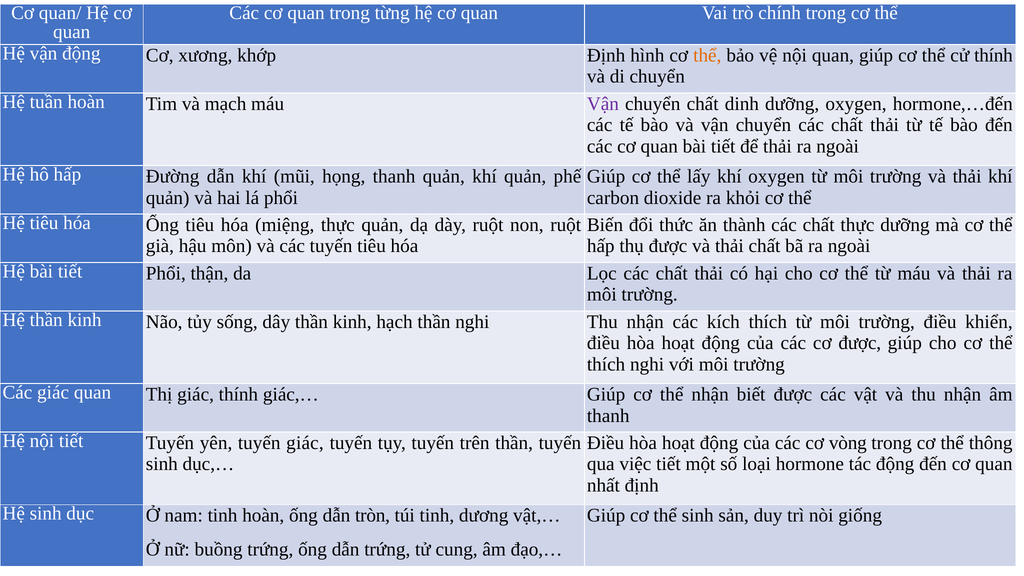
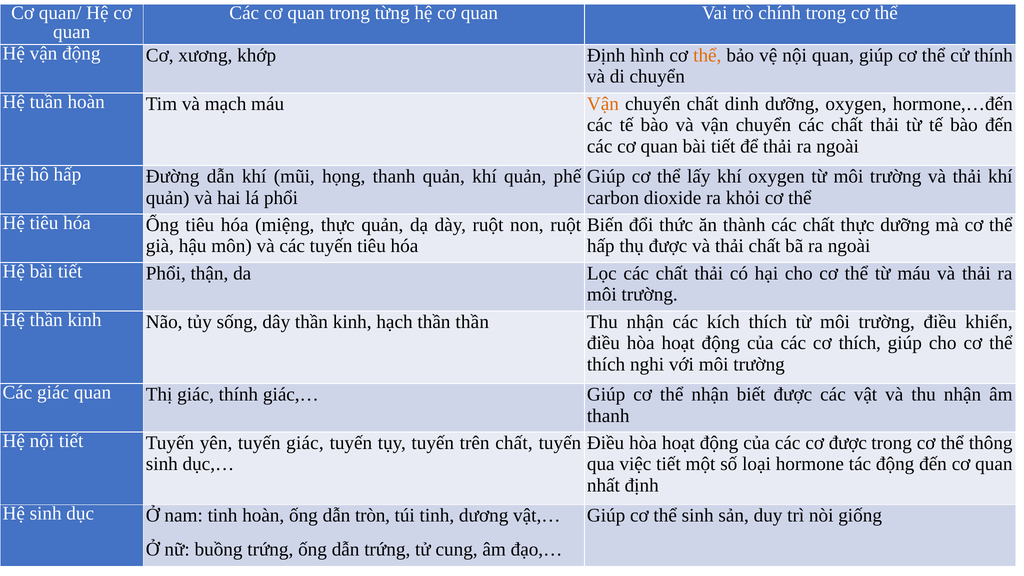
Vận at (603, 104) colour: purple -> orange
thần nghi: nghi -> thần
cơ được: được -> thích
trên thần: thần -> chất
cơ vòng: vòng -> được
